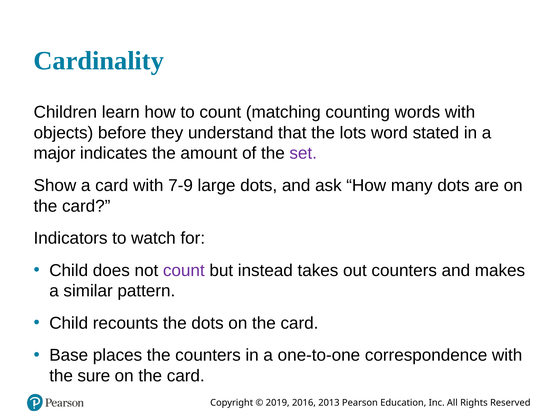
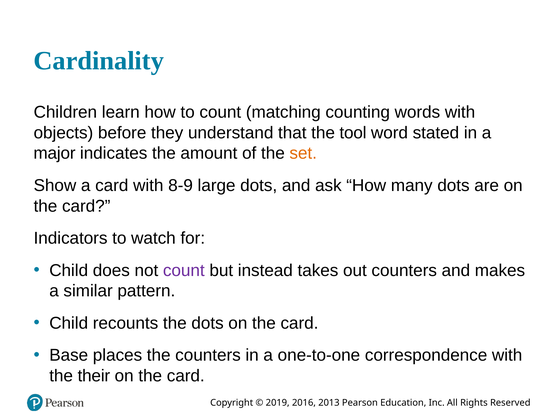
lots: lots -> tool
set colour: purple -> orange
7-9: 7-9 -> 8-9
sure: sure -> their
